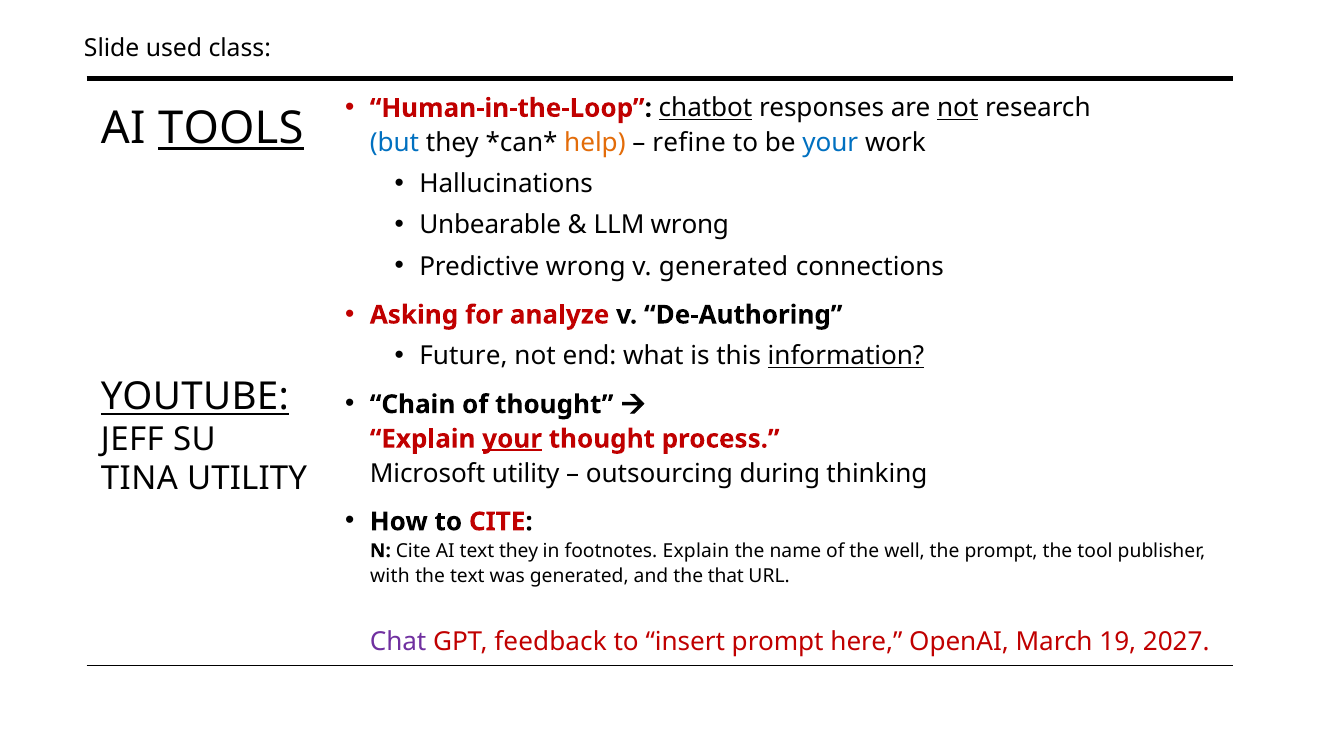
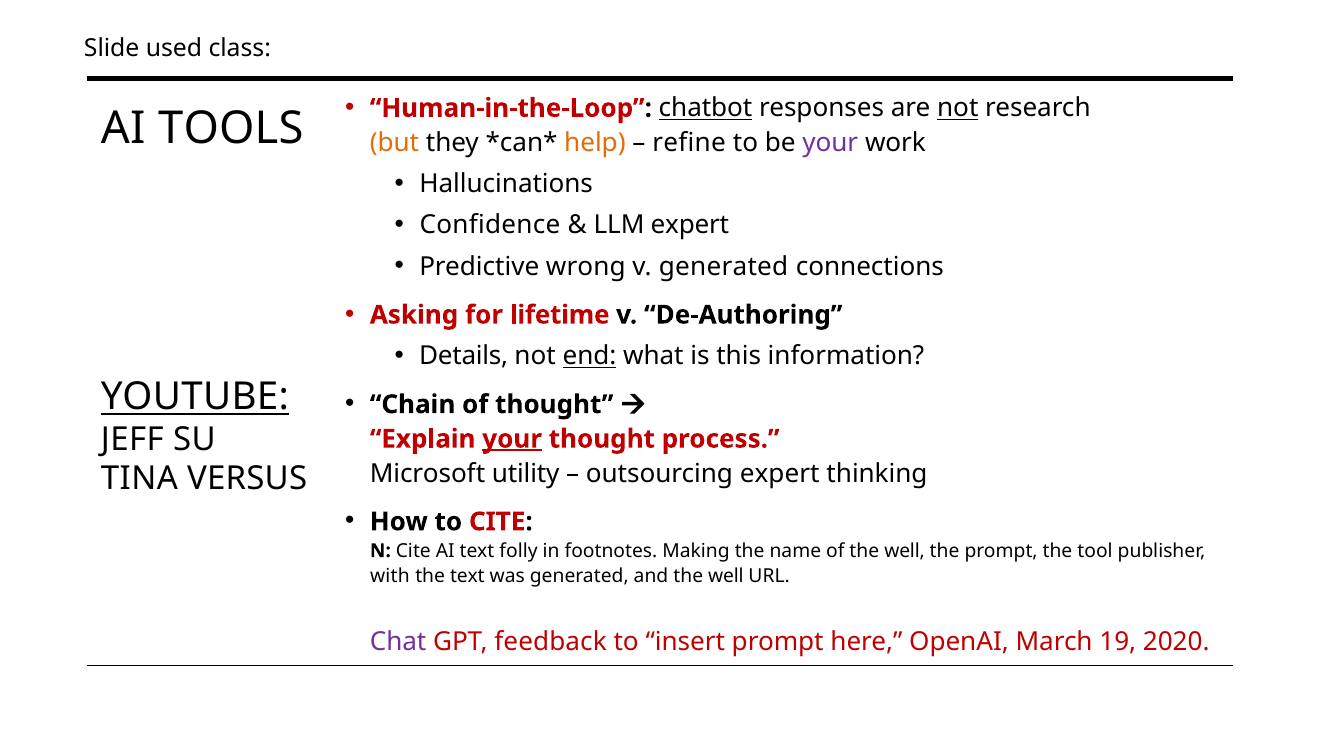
TOOLS underline: present -> none
but colour: blue -> orange
your at (830, 143) colour: blue -> purple
Unbearable: Unbearable -> Confidence
LLM wrong: wrong -> expert
analyze: analyze -> lifetime
Future: Future -> Details
end underline: none -> present
information underline: present -> none
outsourcing during: during -> expert
TINA UTILITY: UTILITY -> VERSUS
text they: they -> folly
footnotes Explain: Explain -> Making
and the that: that -> well
2027: 2027 -> 2020
